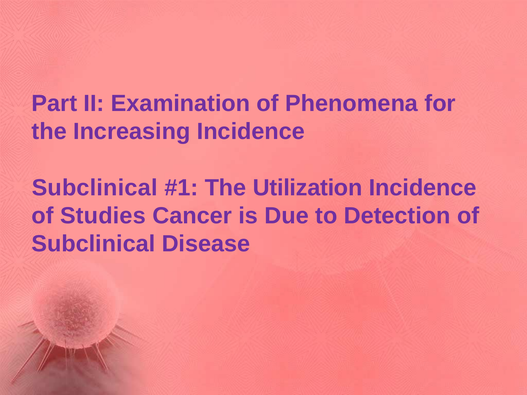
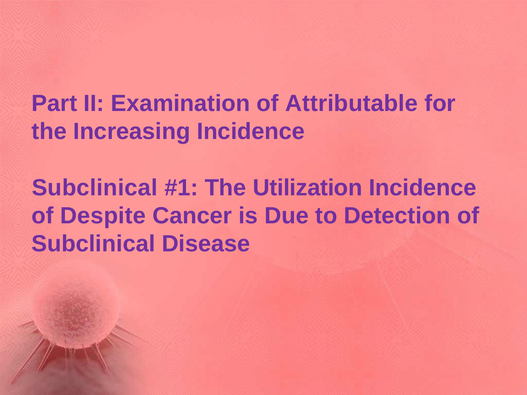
Phenomena: Phenomena -> Attributable
Studies: Studies -> Despite
